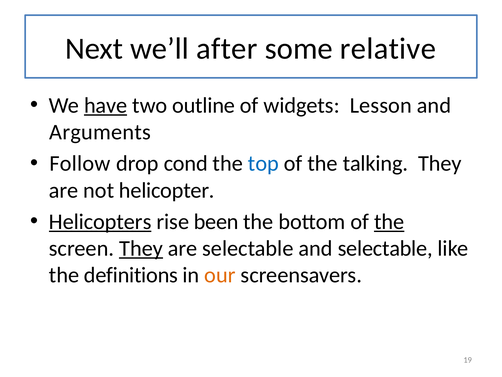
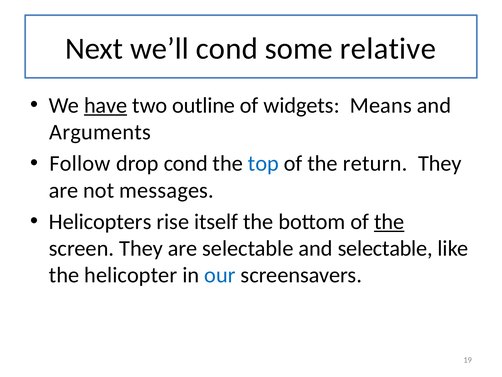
we’ll after: after -> cond
Lesson: Lesson -> Means
talking: talking -> return
helicopter: helicopter -> messages
Helicopters underline: present -> none
been: been -> itself
They at (141, 248) underline: present -> none
definitions: definitions -> helicopter
our colour: orange -> blue
